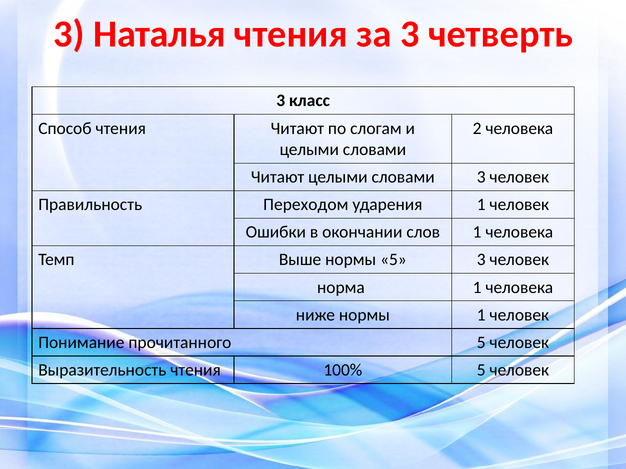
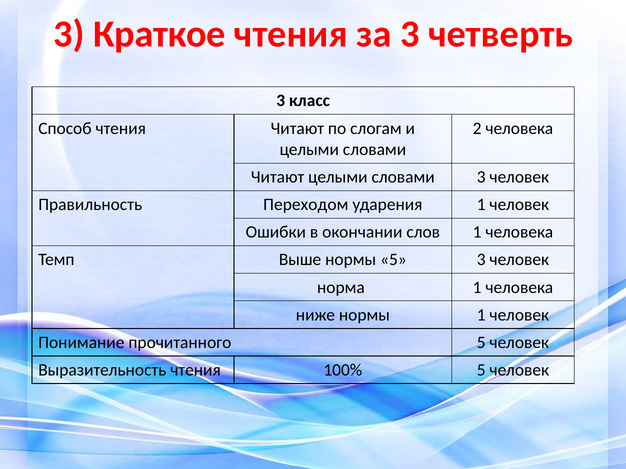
Наталья: Наталья -> Краткое
